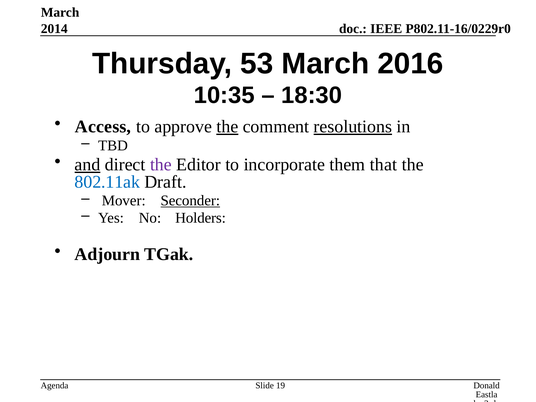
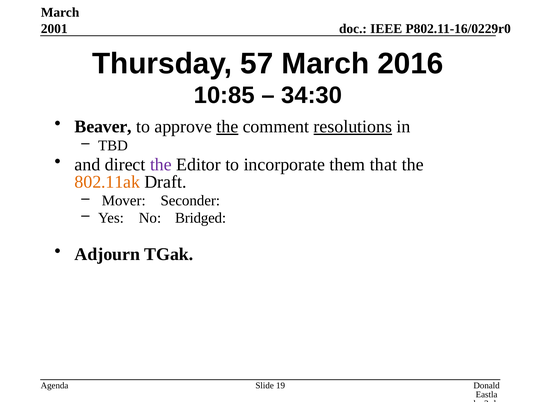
2014: 2014 -> 2001
53: 53 -> 57
10:35: 10:35 -> 10:85
18:30: 18:30 -> 34:30
Access: Access -> Beaver
and underline: present -> none
802.11ak colour: blue -> orange
Seconder underline: present -> none
Holders: Holders -> Bridged
